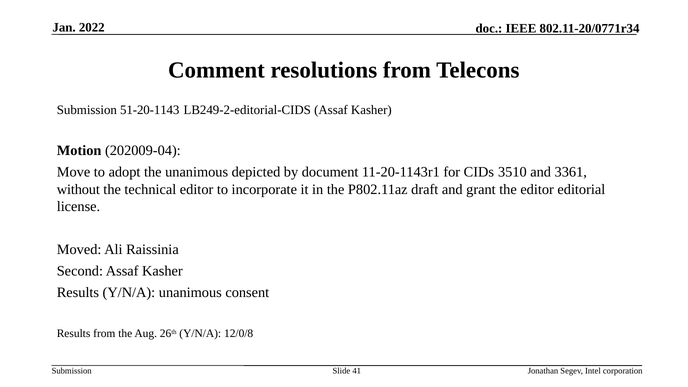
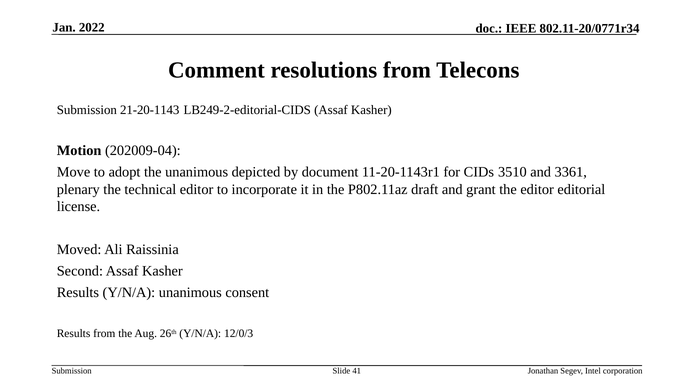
51-20-1143: 51-20-1143 -> 21-20-1143
without: without -> plenary
12/0/8: 12/0/8 -> 12/0/3
